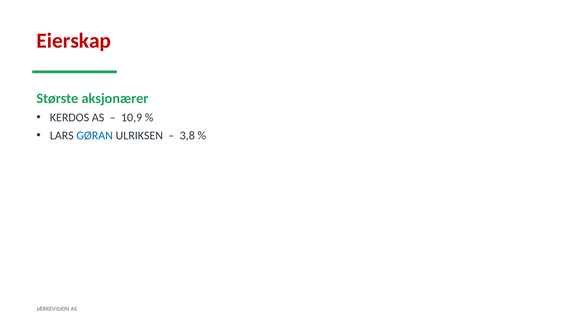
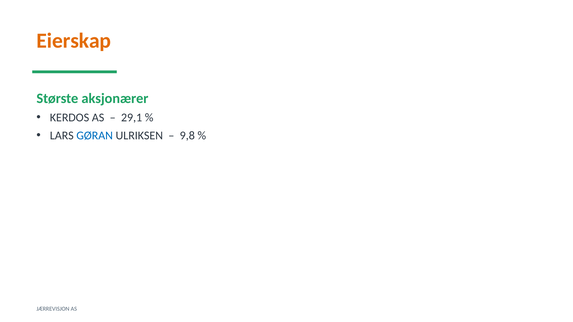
Eierskap colour: red -> orange
10,9: 10,9 -> 29,1
3,8: 3,8 -> 9,8
